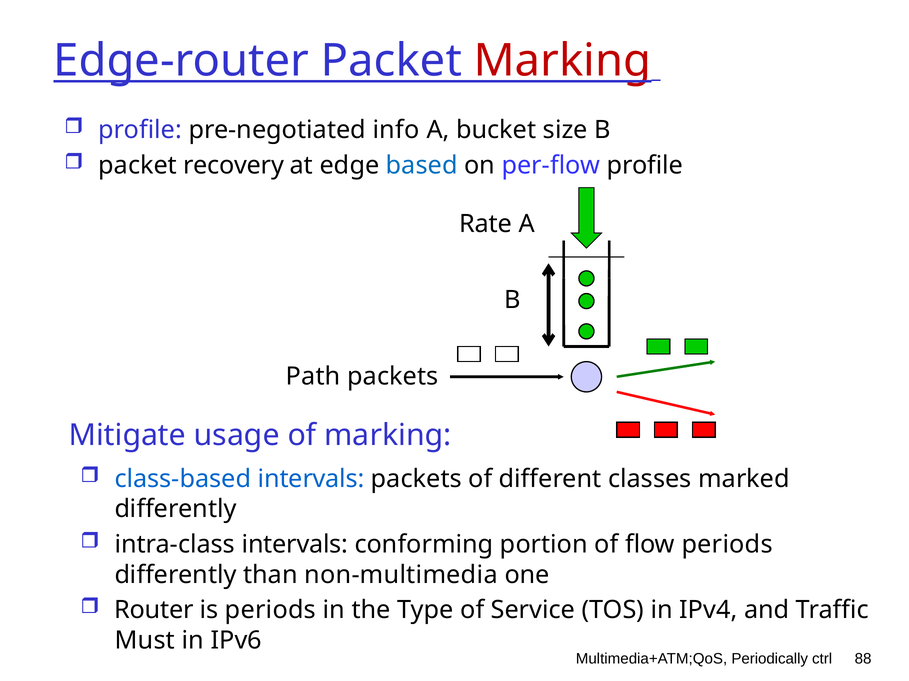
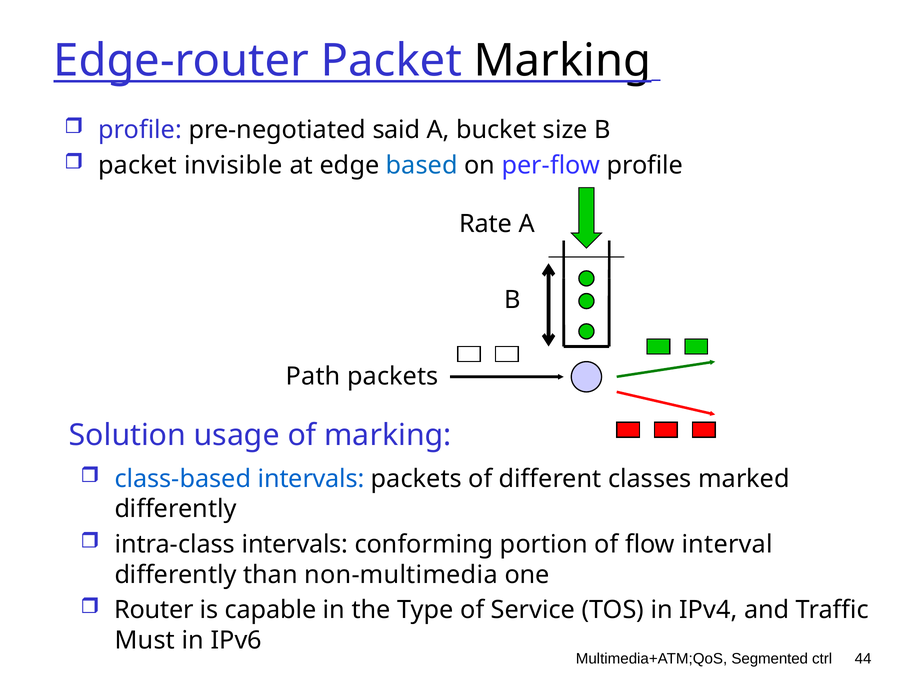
Marking at (562, 61) colour: red -> black
info: info -> said
recovery: recovery -> invisible
Mitigate: Mitigate -> Solution
flow periods: periods -> interval
is periods: periods -> capable
Periodically: Periodically -> Segmented
88: 88 -> 44
